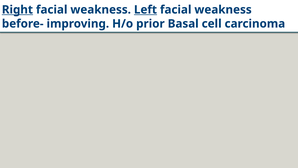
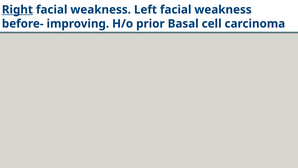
Left underline: present -> none
